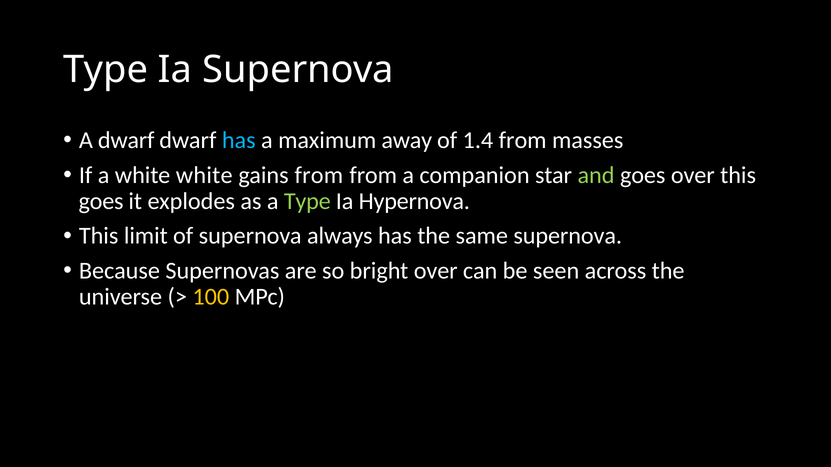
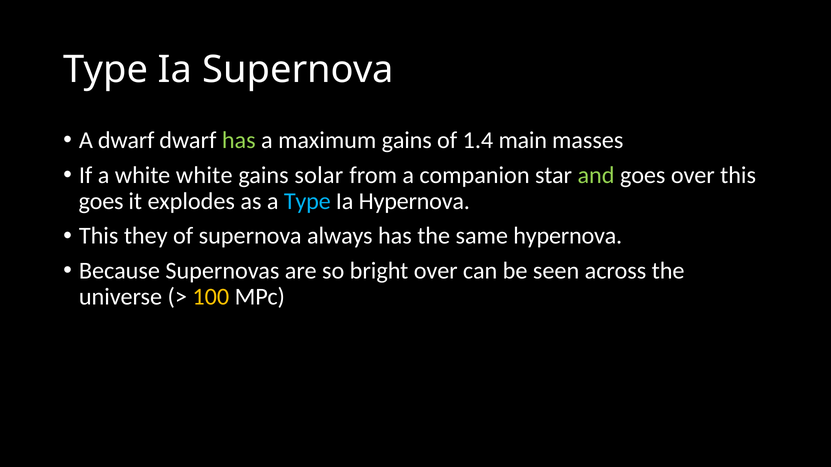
has at (239, 140) colour: light blue -> light green
maximum away: away -> gains
1.4 from: from -> main
gains from: from -> solar
Type at (307, 201) colour: light green -> light blue
limit: limit -> they
same supernova: supernova -> hypernova
